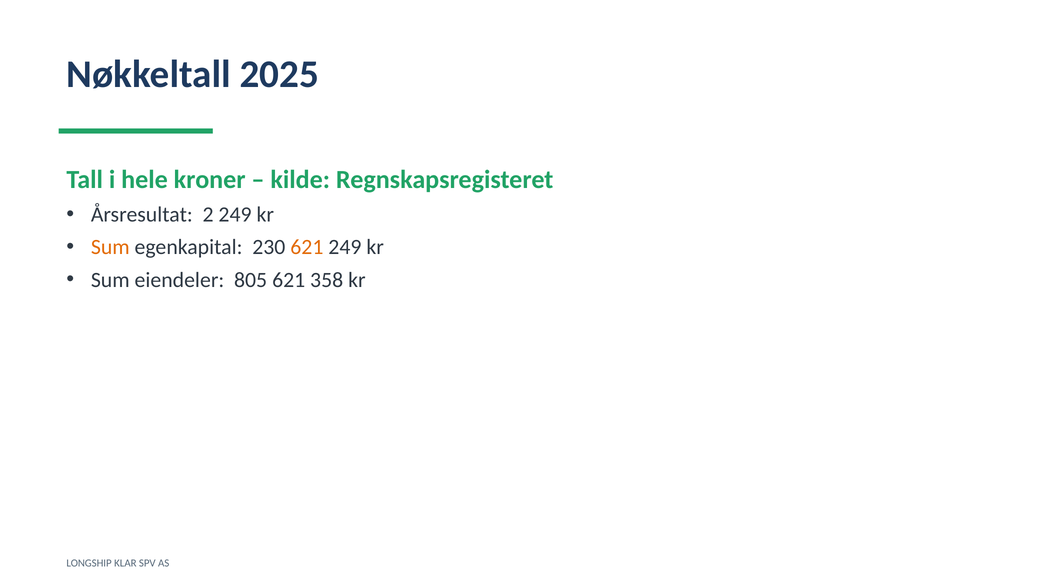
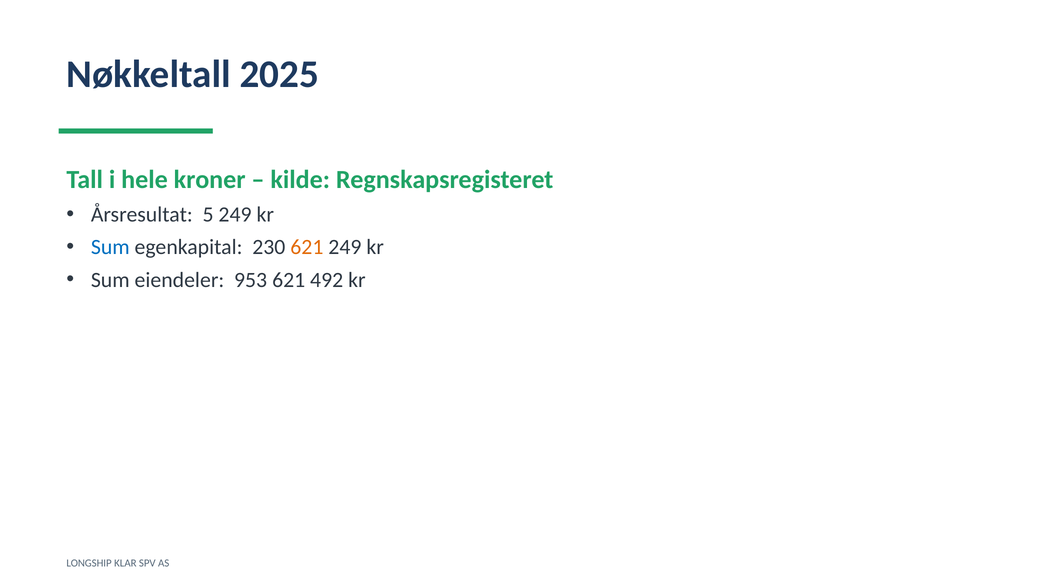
2: 2 -> 5
Sum at (110, 247) colour: orange -> blue
805: 805 -> 953
358: 358 -> 492
